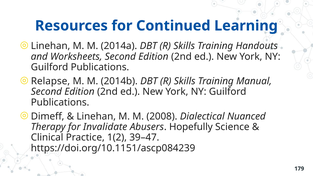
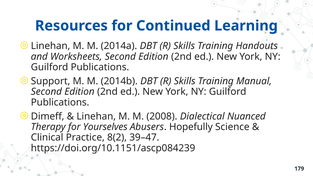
Relapse: Relapse -> Support
Invalidate: Invalidate -> Yourselves
1(2: 1(2 -> 8(2
